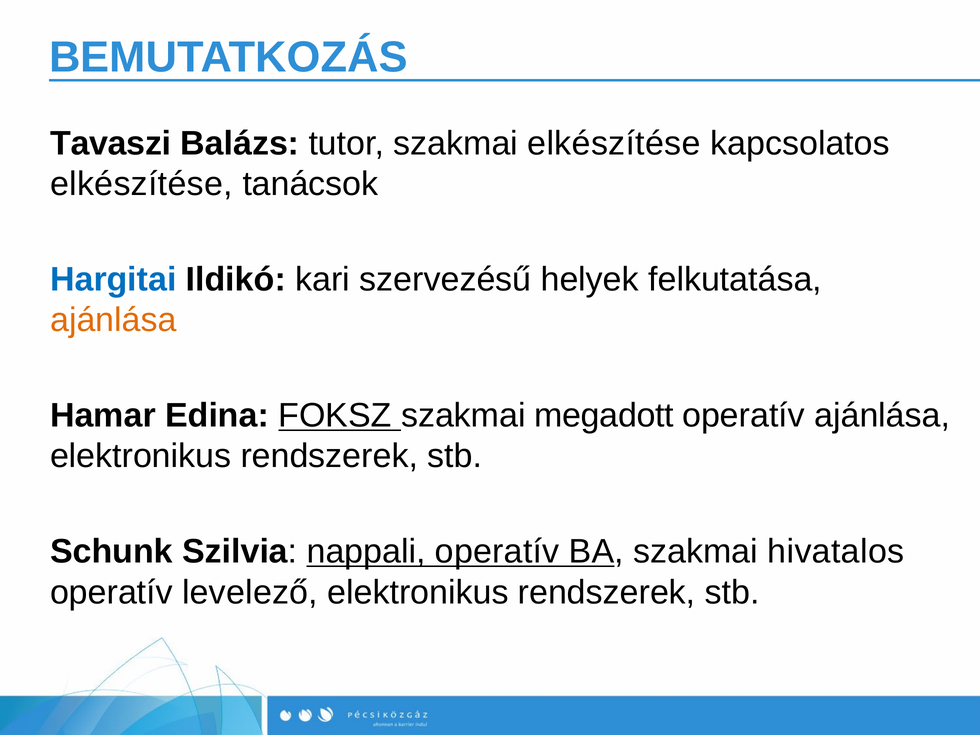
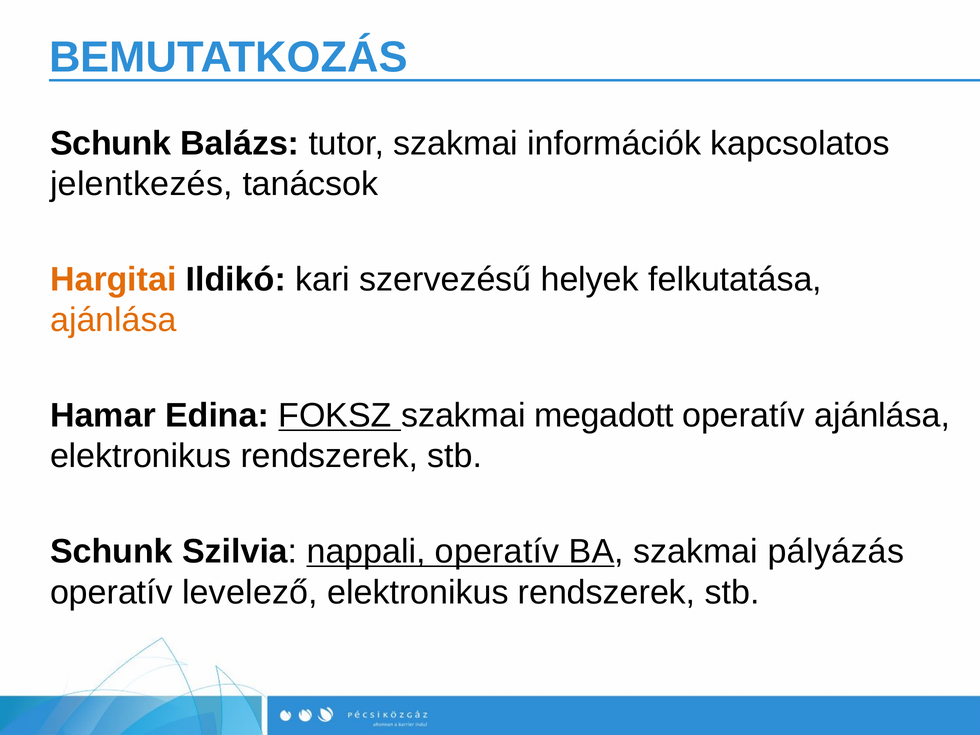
Tavaszi at (111, 143): Tavaszi -> Schunk
szakmai elkészítése: elkészítése -> információk
elkészítése at (141, 184): elkészítése -> jelentkezés
Hargitai colour: blue -> orange
hivatalos: hivatalos -> pályázás
